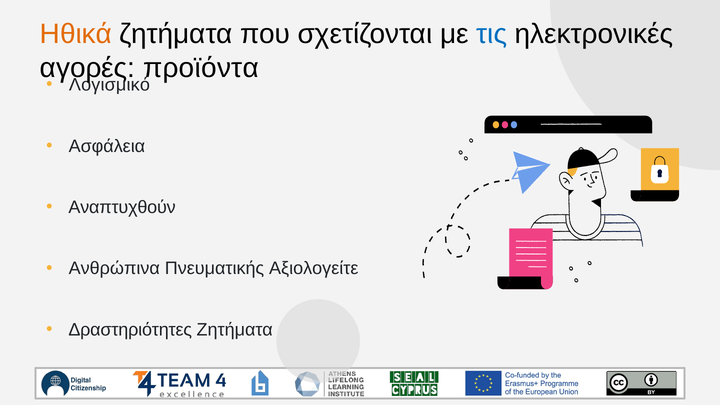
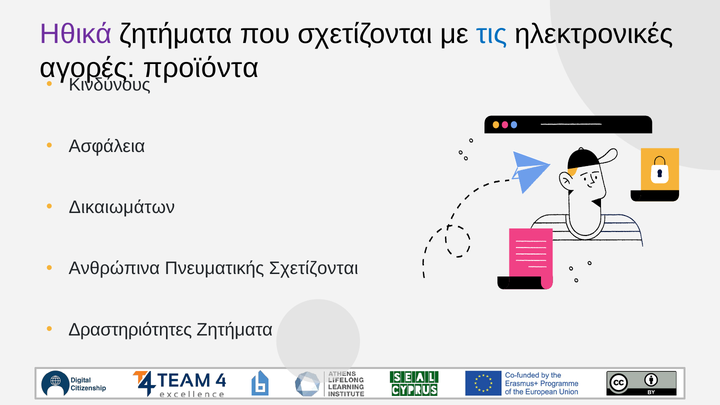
Ηθικά colour: orange -> purple
Λογισμικό: Λογισμικό -> Κινδύνους
Αναπτυχθούν: Αναπτυχθούν -> Δικαιωμάτων
Πνευματικής Αξιολογείτε: Αξιολογείτε -> Σχετίζονται
